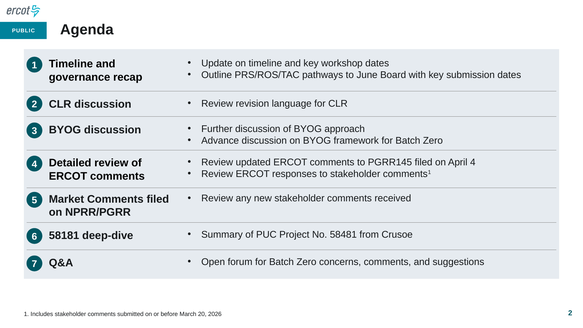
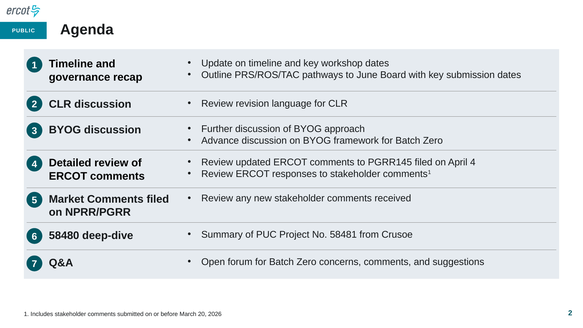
58181: 58181 -> 58480
